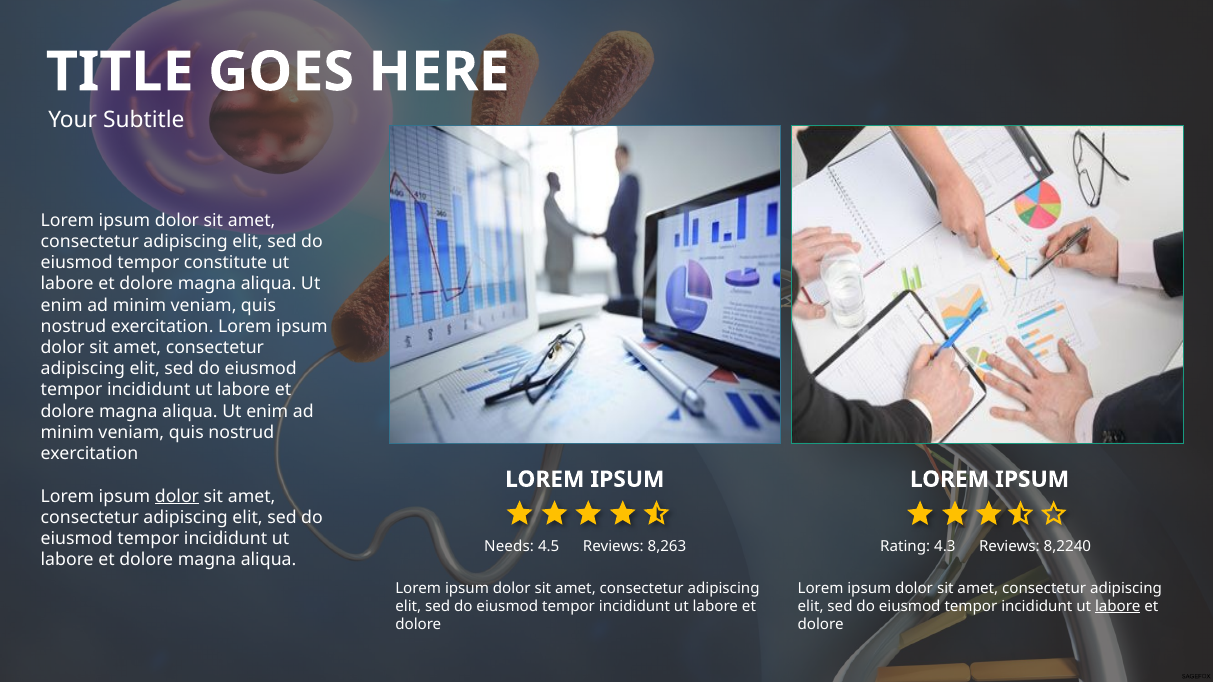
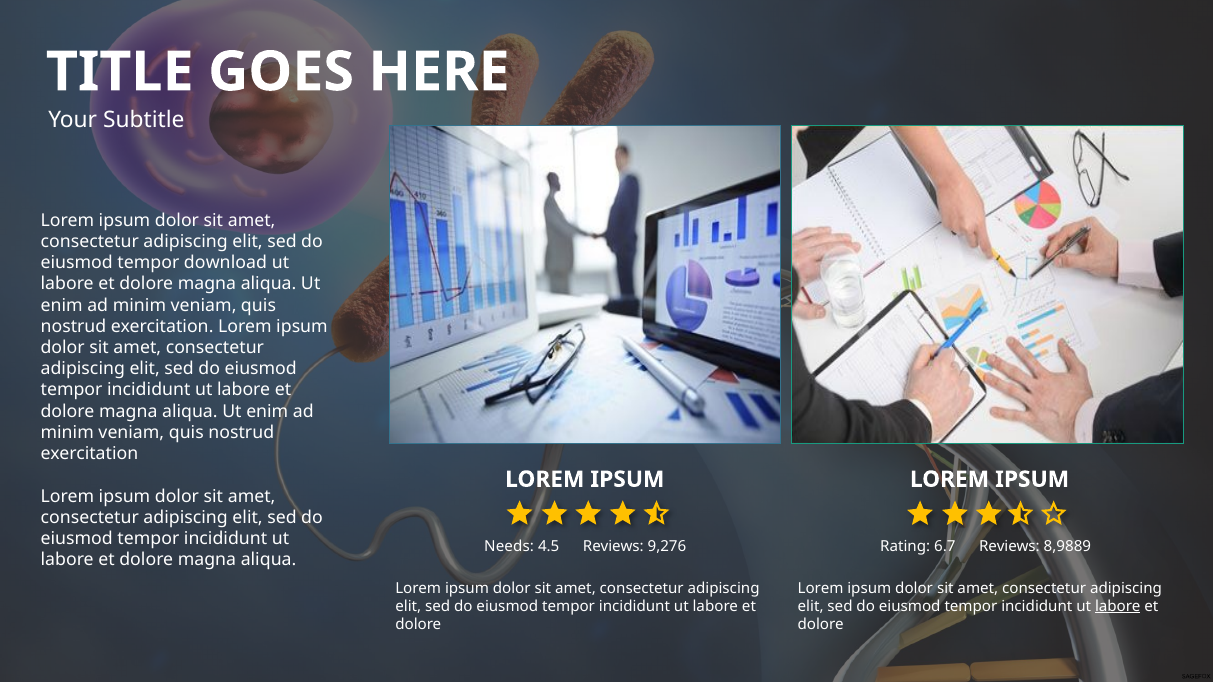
constitute: constitute -> download
dolor at (177, 497) underline: present -> none
8,263: 8,263 -> 9,276
4.3: 4.3 -> 6.7
8,2240: 8,2240 -> 8,9889
